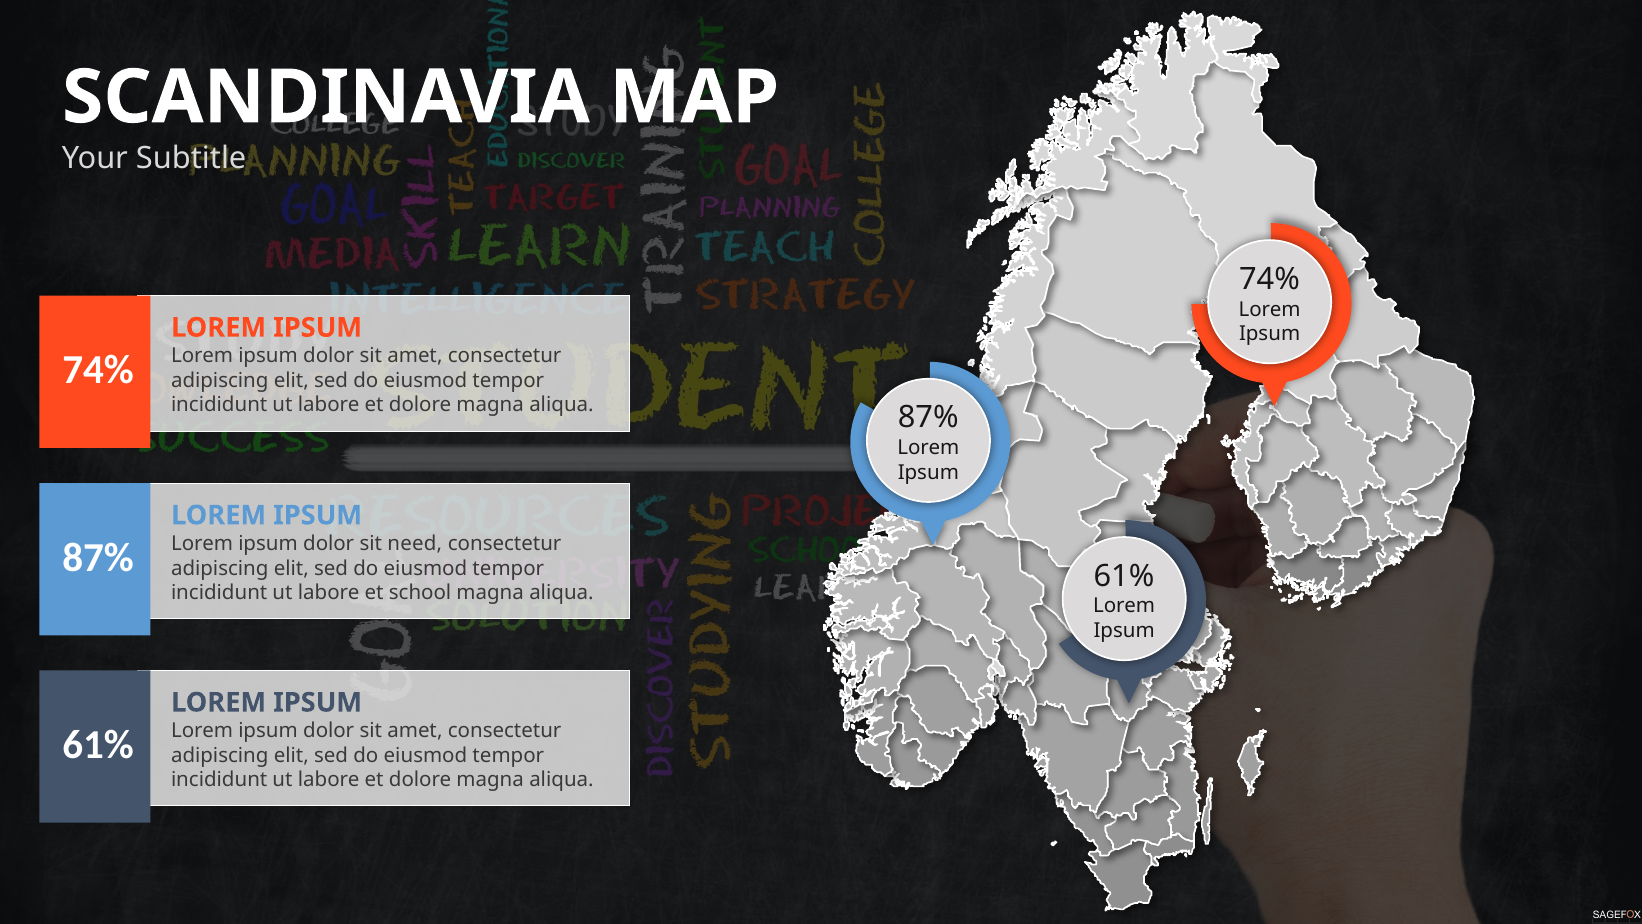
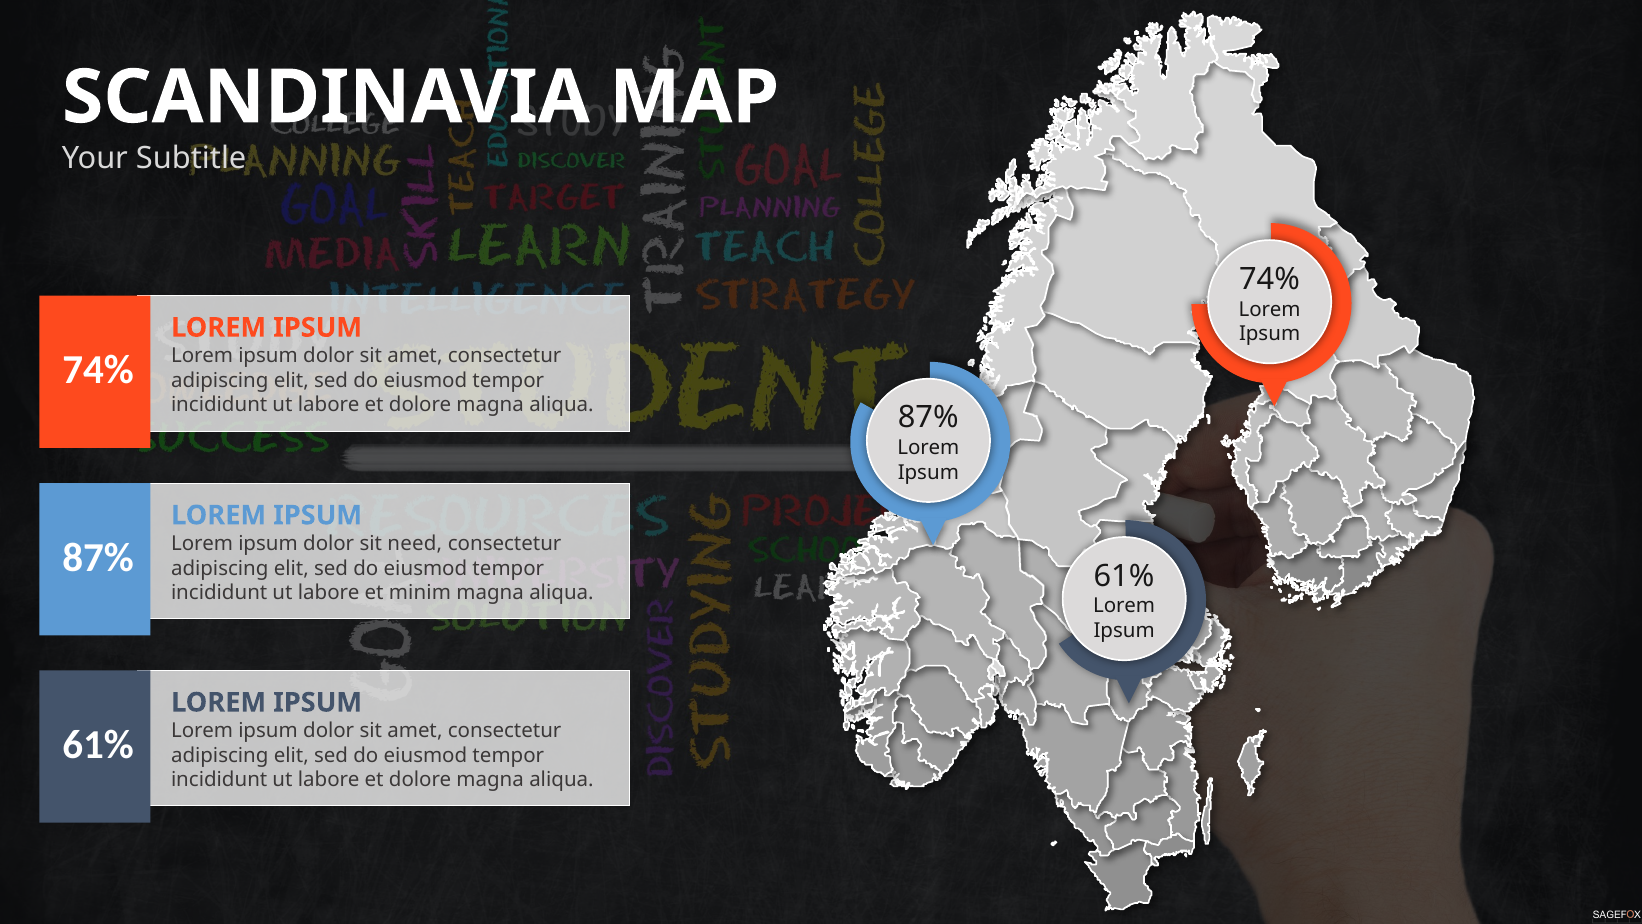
school: school -> minim
